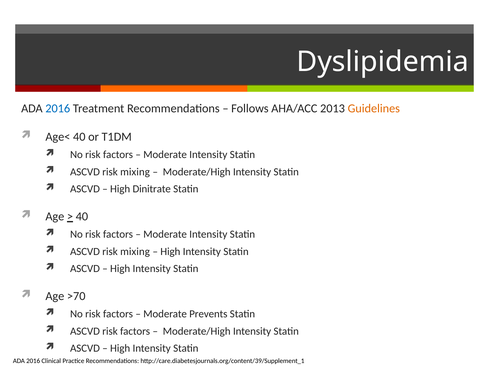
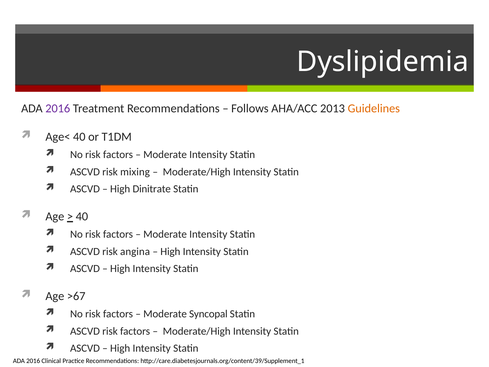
2016 at (58, 108) colour: blue -> purple
mixing at (135, 251): mixing -> angina
>70: >70 -> >67
Prevents: Prevents -> Syncopal
